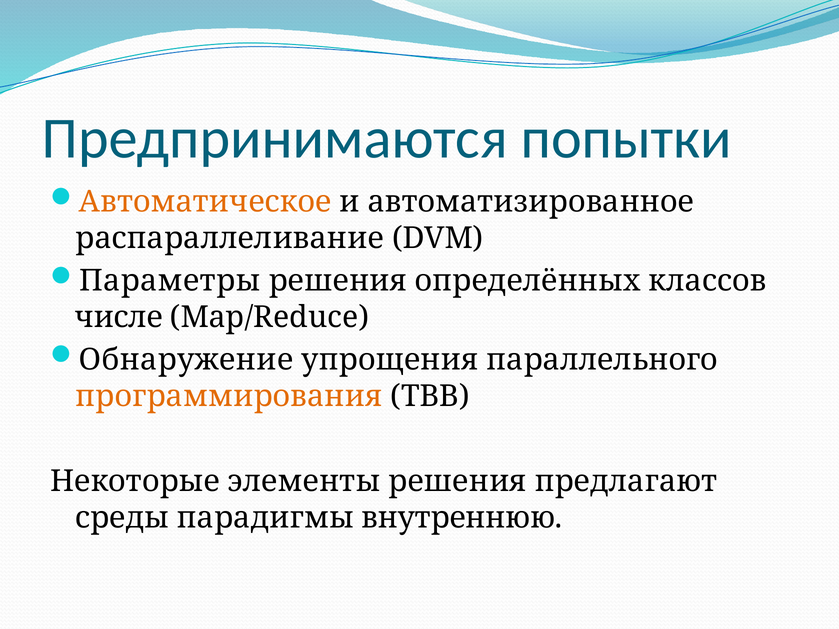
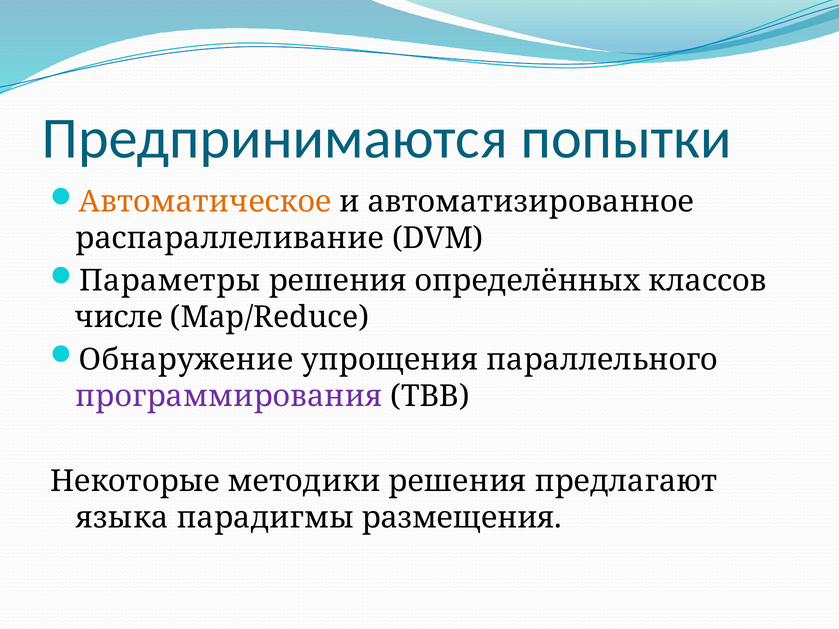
программирования colour: orange -> purple
элементы: элементы -> методики
среды: среды -> языка
внутреннюю: внутреннюю -> размещения
